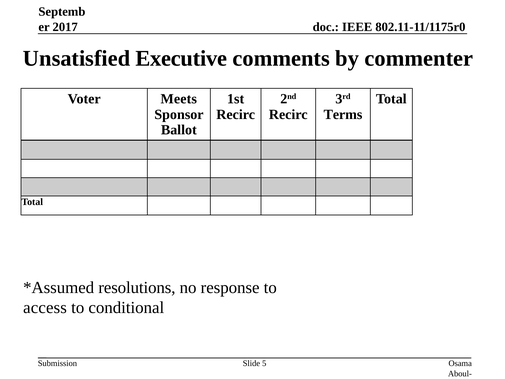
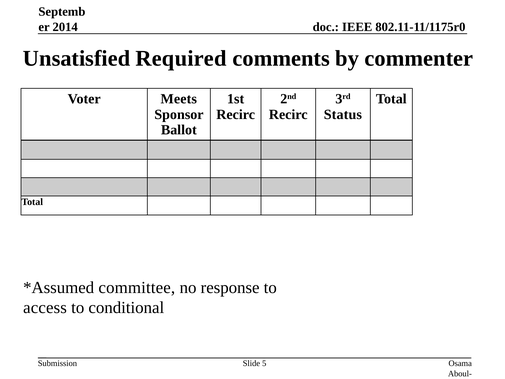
2017: 2017 -> 2014
Executive: Executive -> Required
Terms: Terms -> Status
resolutions: resolutions -> committee
